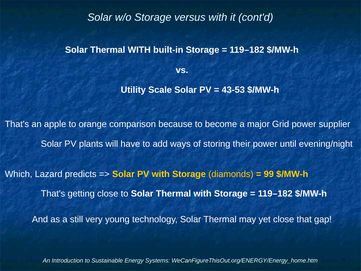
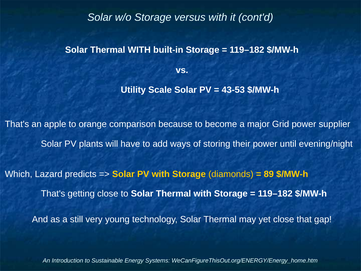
99: 99 -> 89
